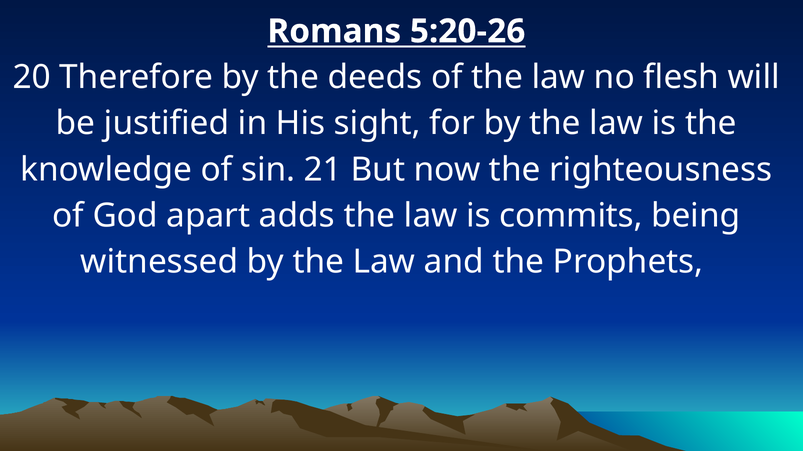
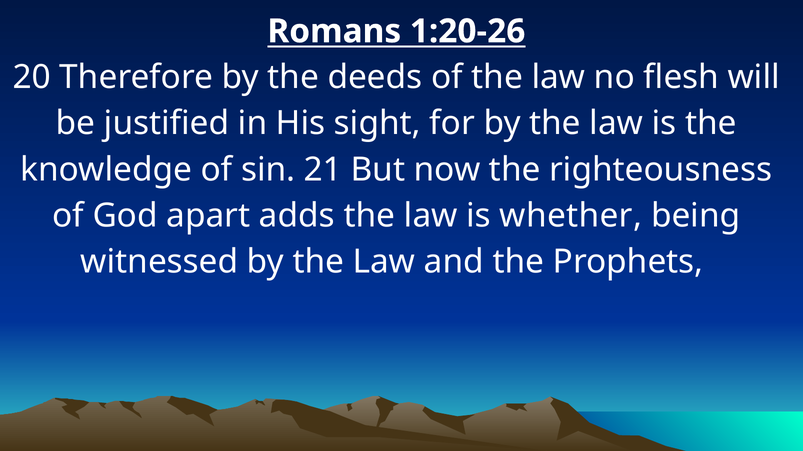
5:20-26: 5:20-26 -> 1:20-26
commits: commits -> whether
